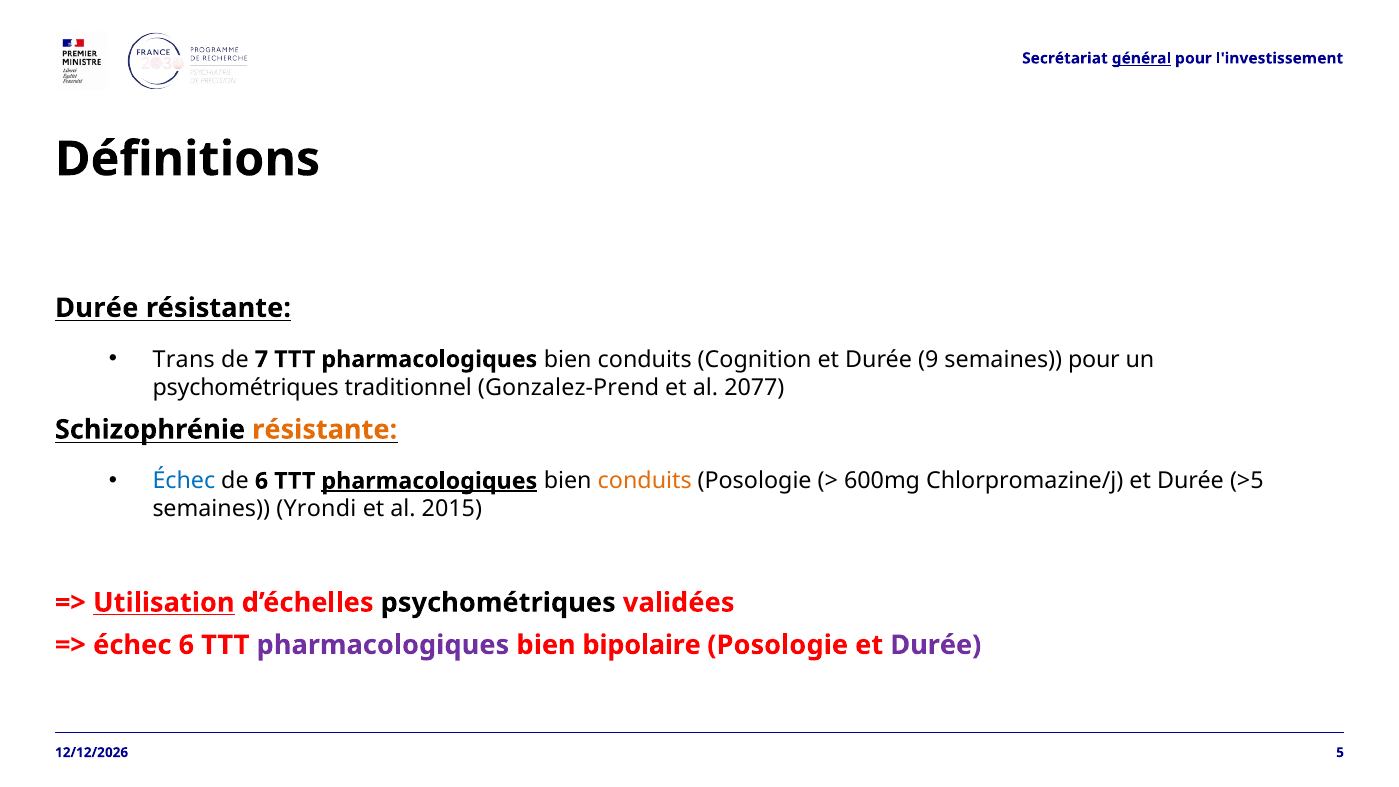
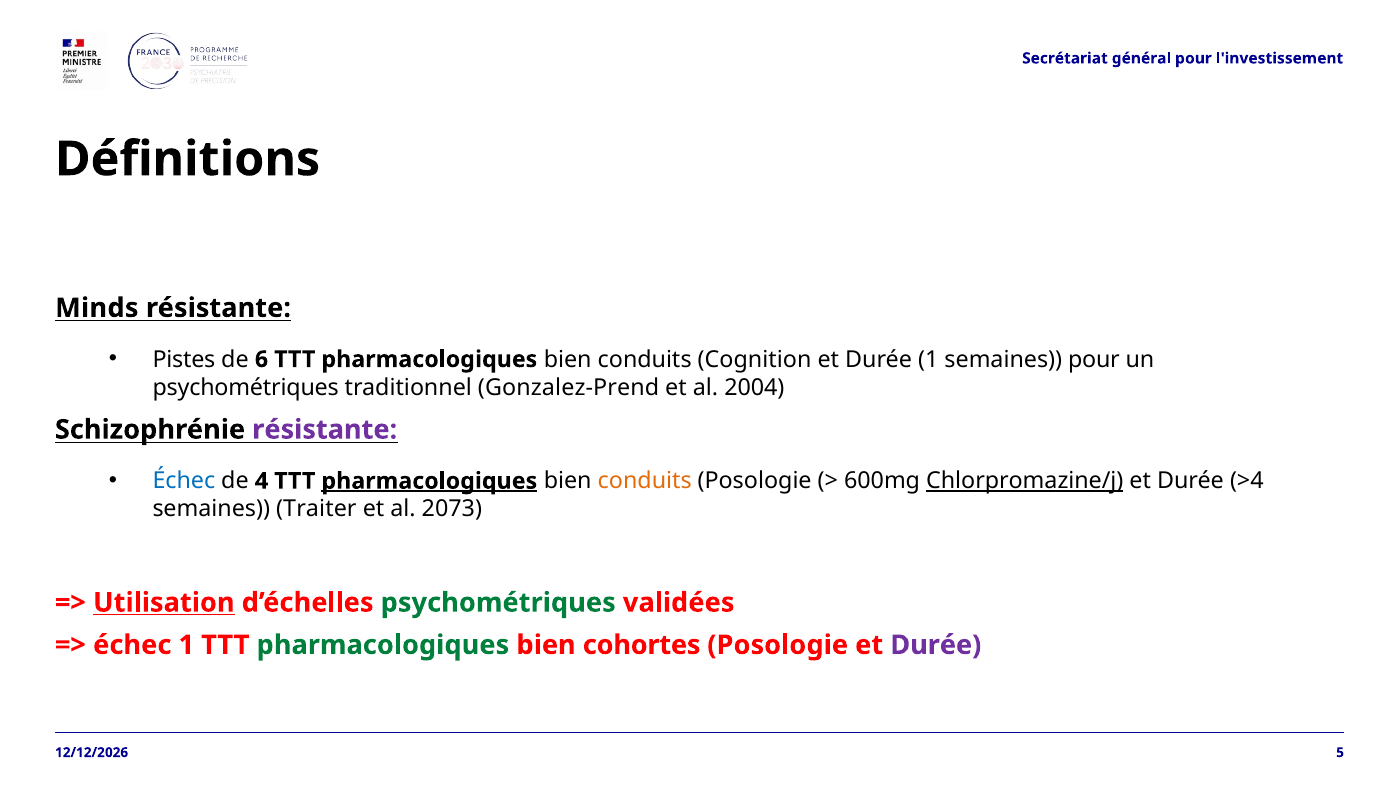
général underline: present -> none
Durée at (97, 308): Durée -> Minds
Trans: Trans -> Pistes
7: 7 -> 6
Durée 9: 9 -> 1
2077: 2077 -> 2004
résistante at (325, 430) colour: orange -> purple
de 6: 6 -> 4
Chlorpromazine/j underline: none -> present
>5: >5 -> >4
Yrondi: Yrondi -> Traiter
2015: 2015 -> 2073
psychométriques at (498, 603) colour: black -> green
échec 6: 6 -> 1
pharmacologiques at (383, 645) colour: purple -> green
bipolaire: bipolaire -> cohortes
